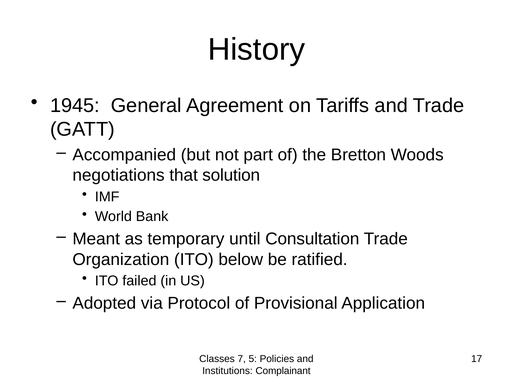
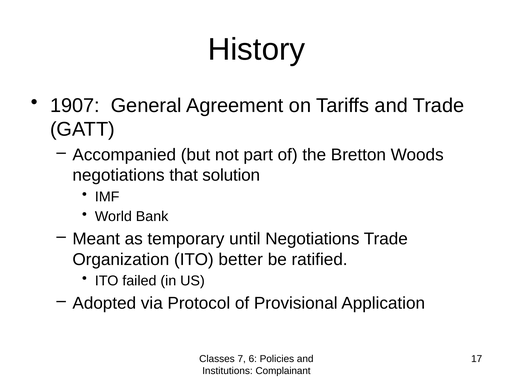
1945: 1945 -> 1907
until Consultation: Consultation -> Negotiations
below: below -> better
5: 5 -> 6
